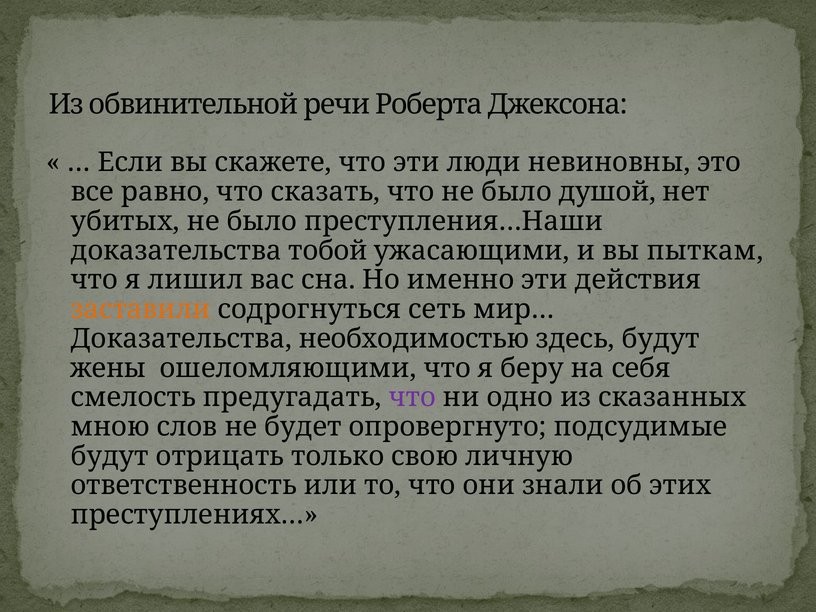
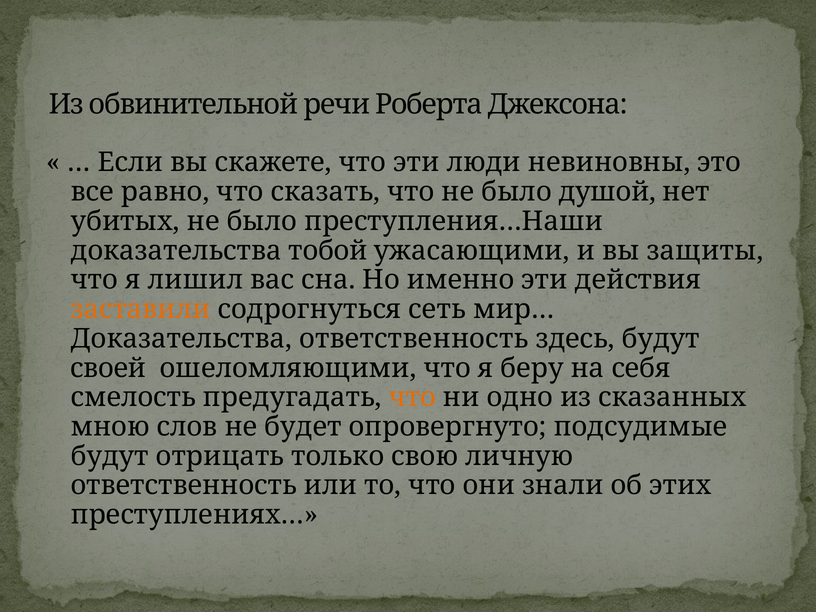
пыткам: пыткам -> защиты
Доказательства необходимостью: необходимостью -> ответственность
жены: жены -> своей
что at (412, 397) colour: purple -> orange
